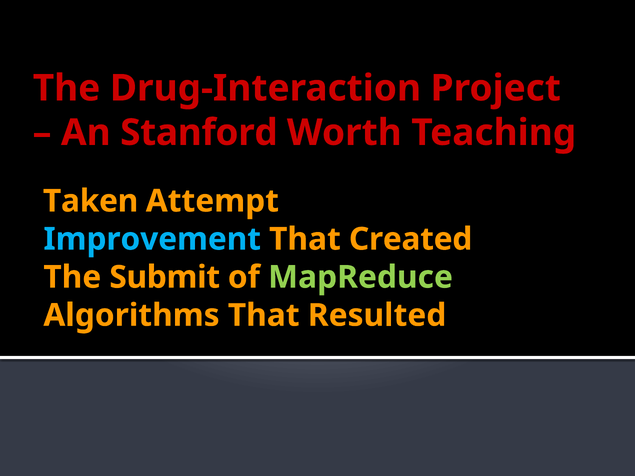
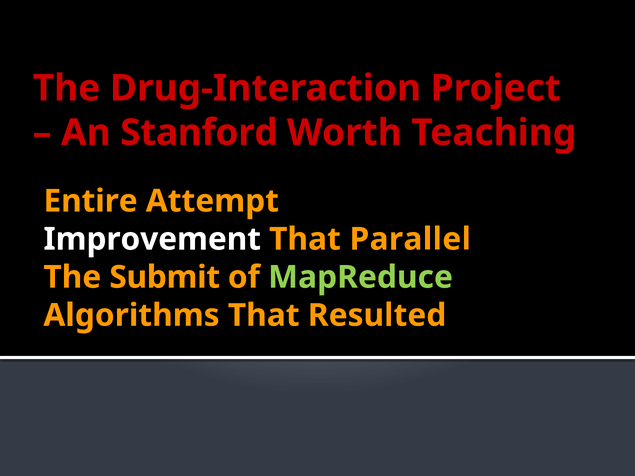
Taken: Taken -> Entire
Improvement colour: light blue -> white
Created: Created -> Parallel
